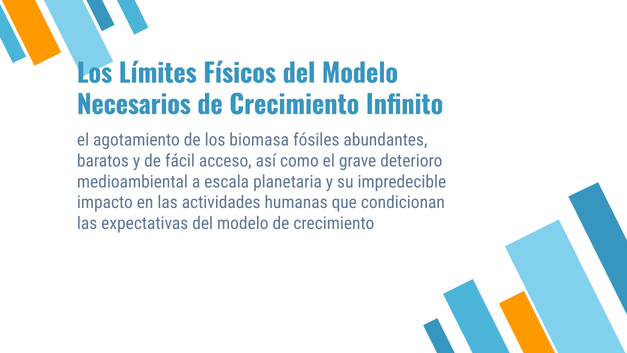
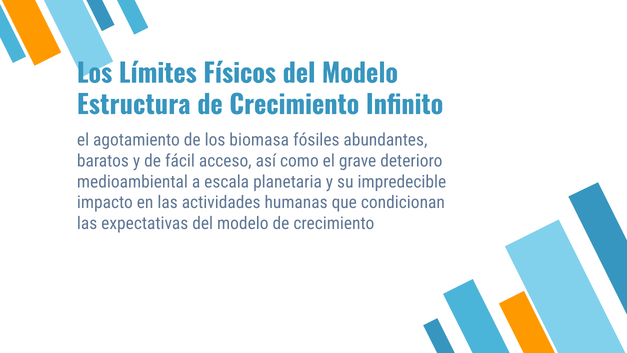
Necesarios: Necesarios -> Estructura
